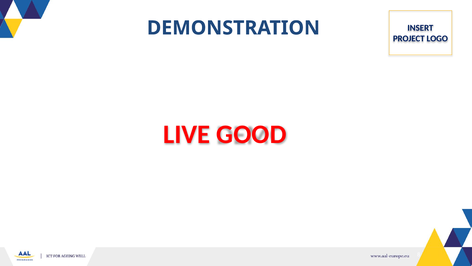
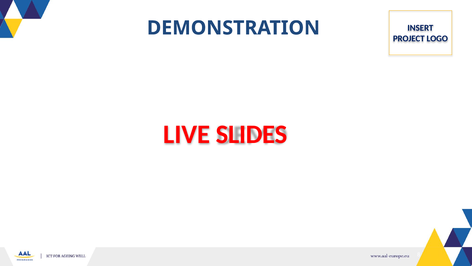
GOOD: GOOD -> SLIDES
